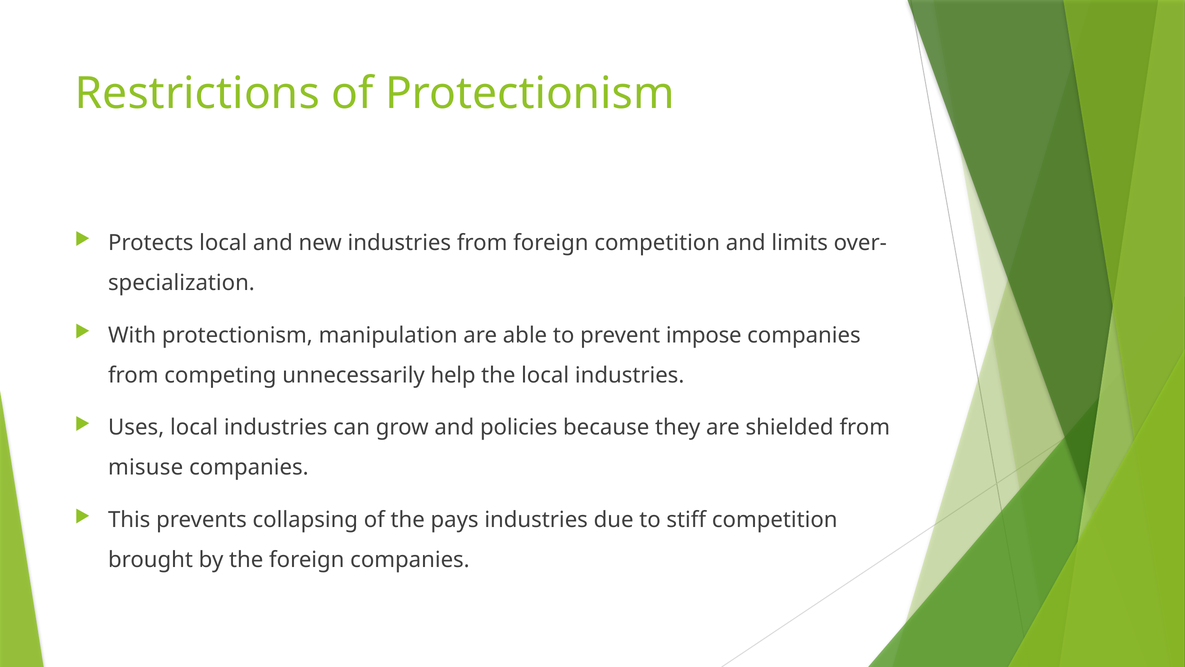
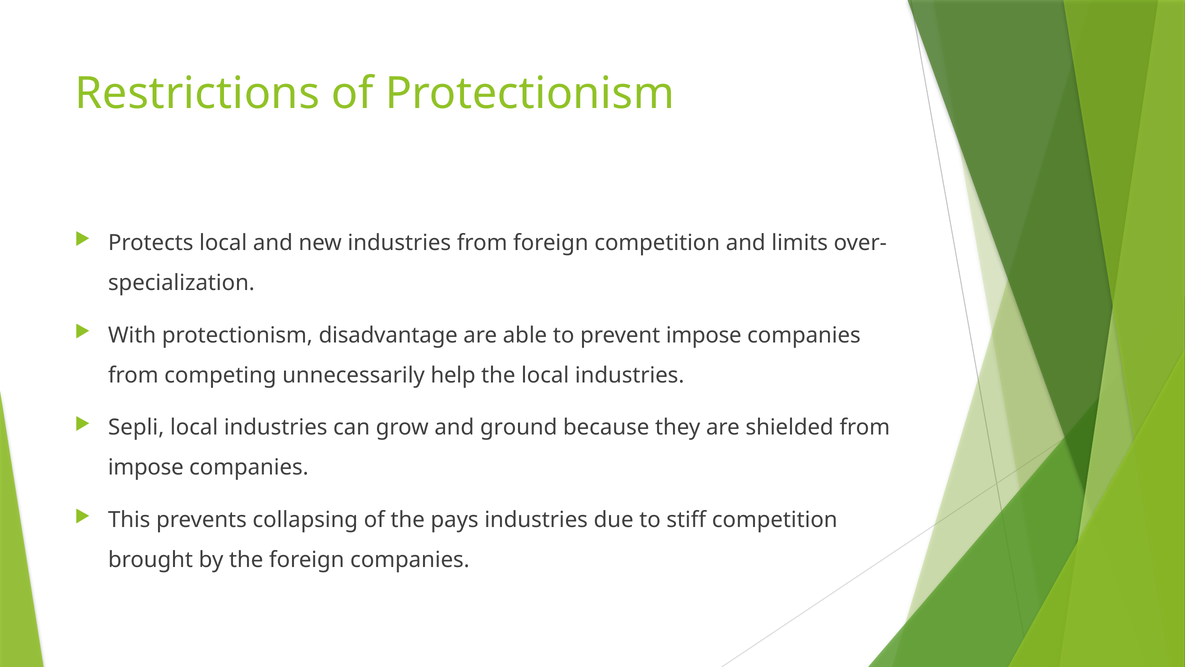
manipulation: manipulation -> disadvantage
Uses: Uses -> Sepli
policies: policies -> ground
misuse at (146, 467): misuse -> impose
